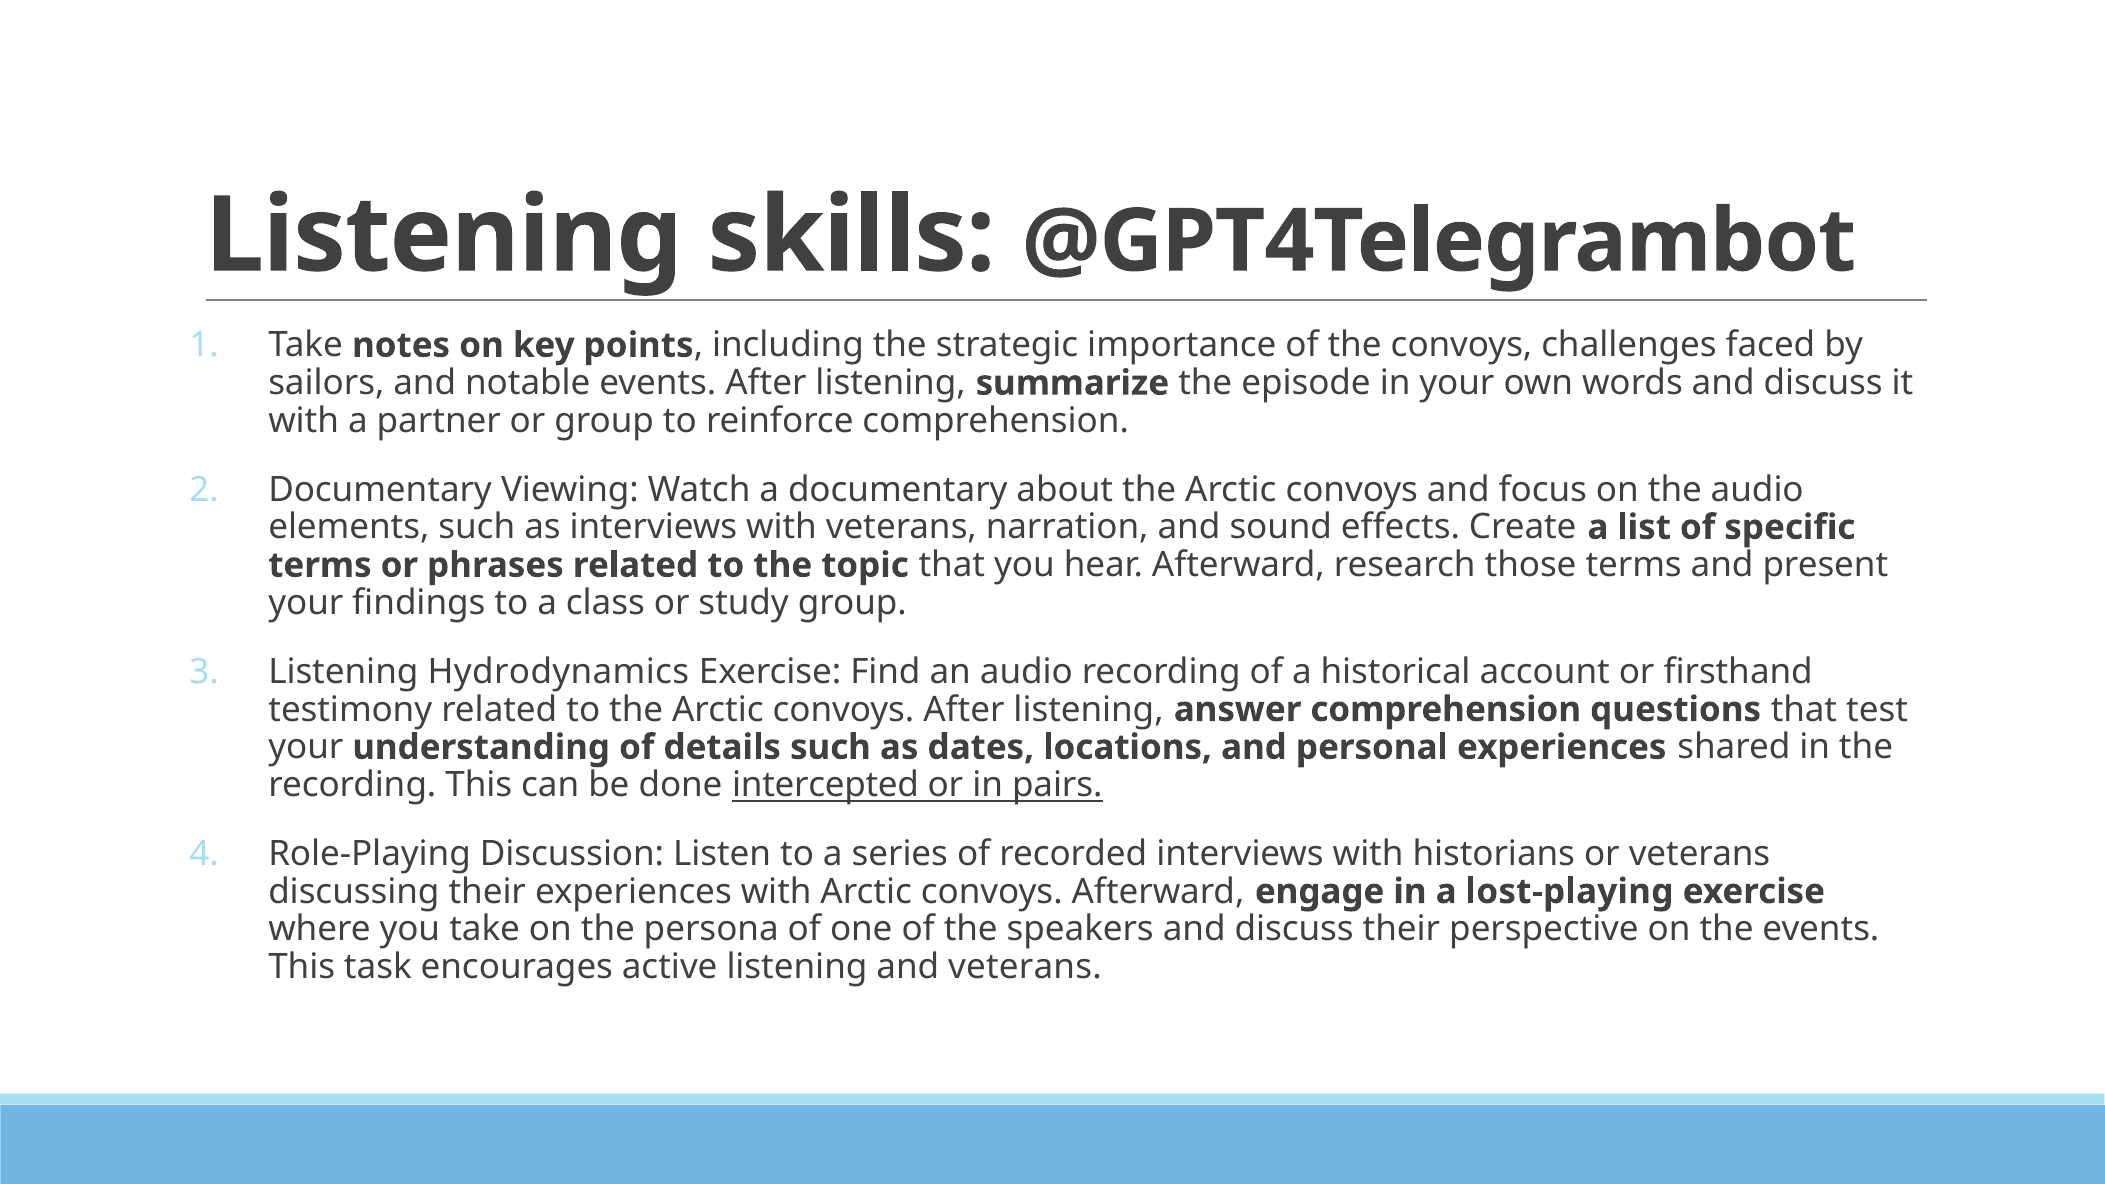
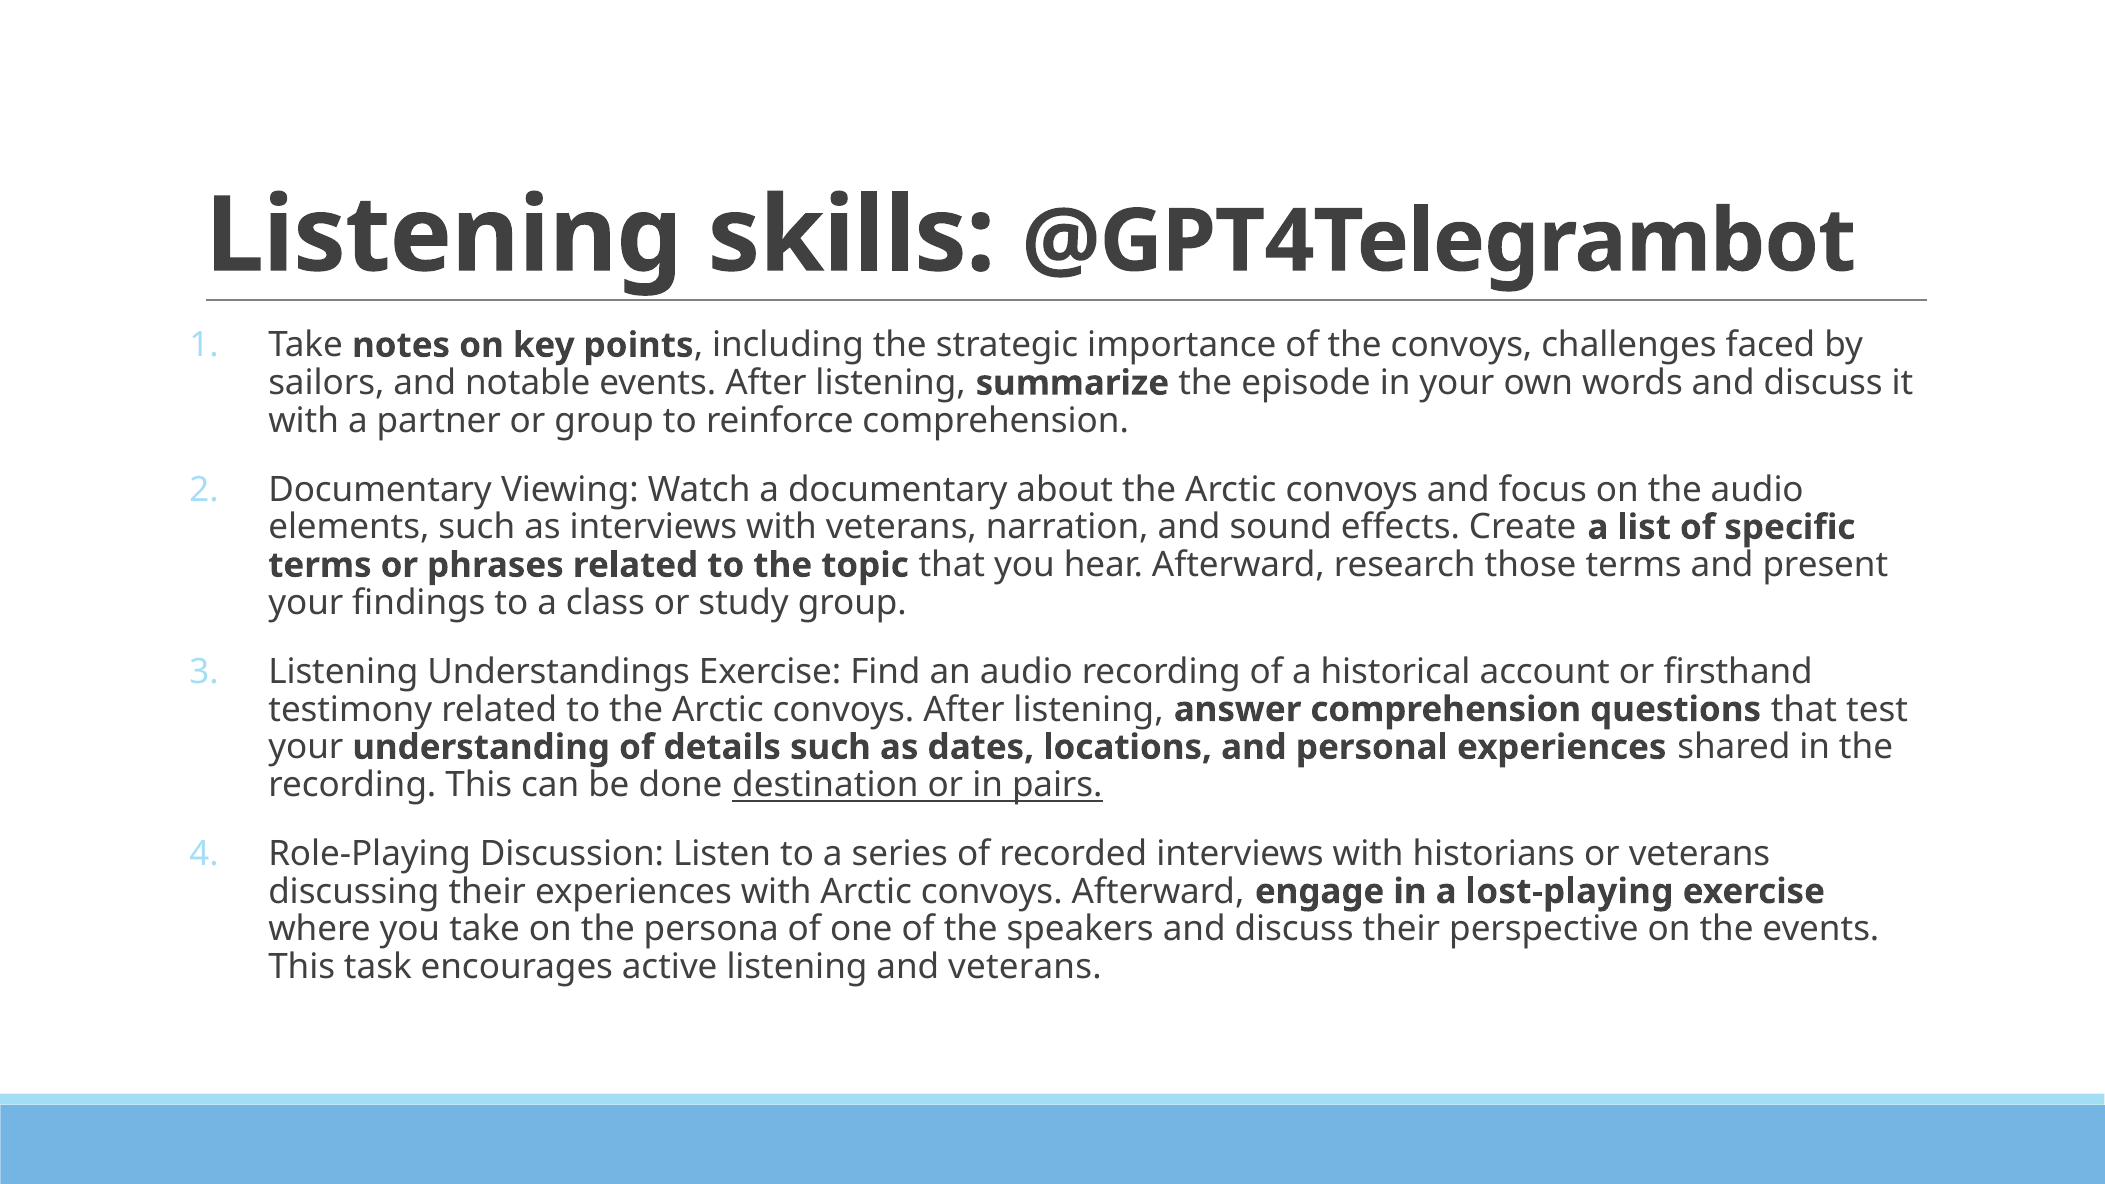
Hydrodynamics: Hydrodynamics -> Understandings
intercepted: intercepted -> destination
